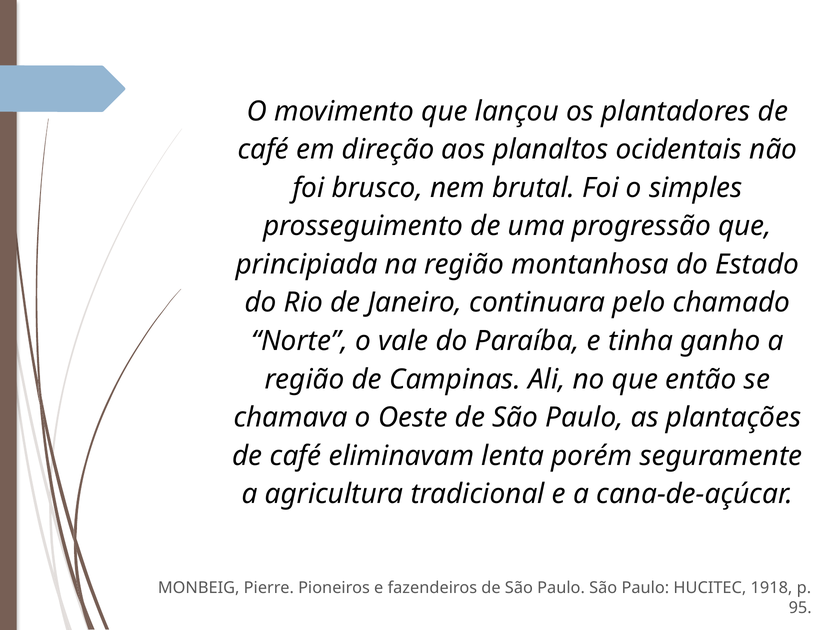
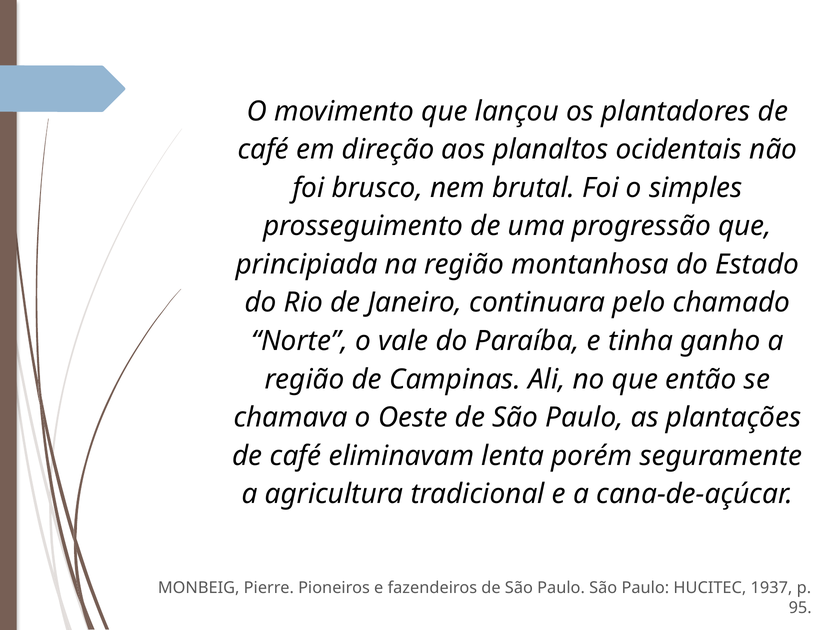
1918: 1918 -> 1937
